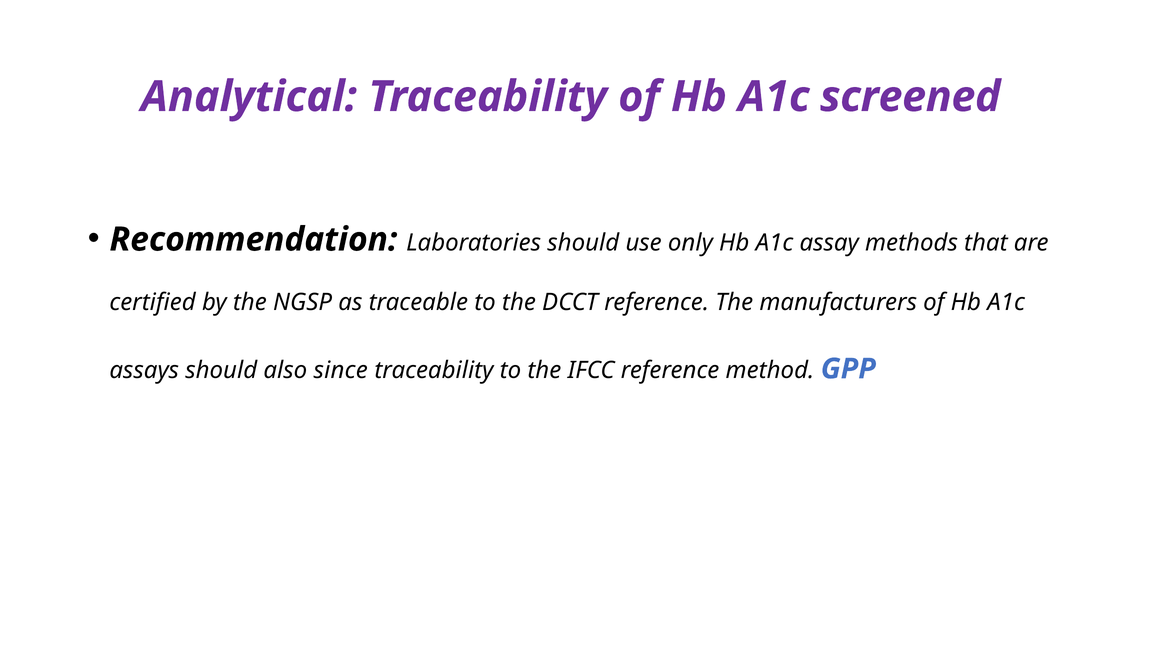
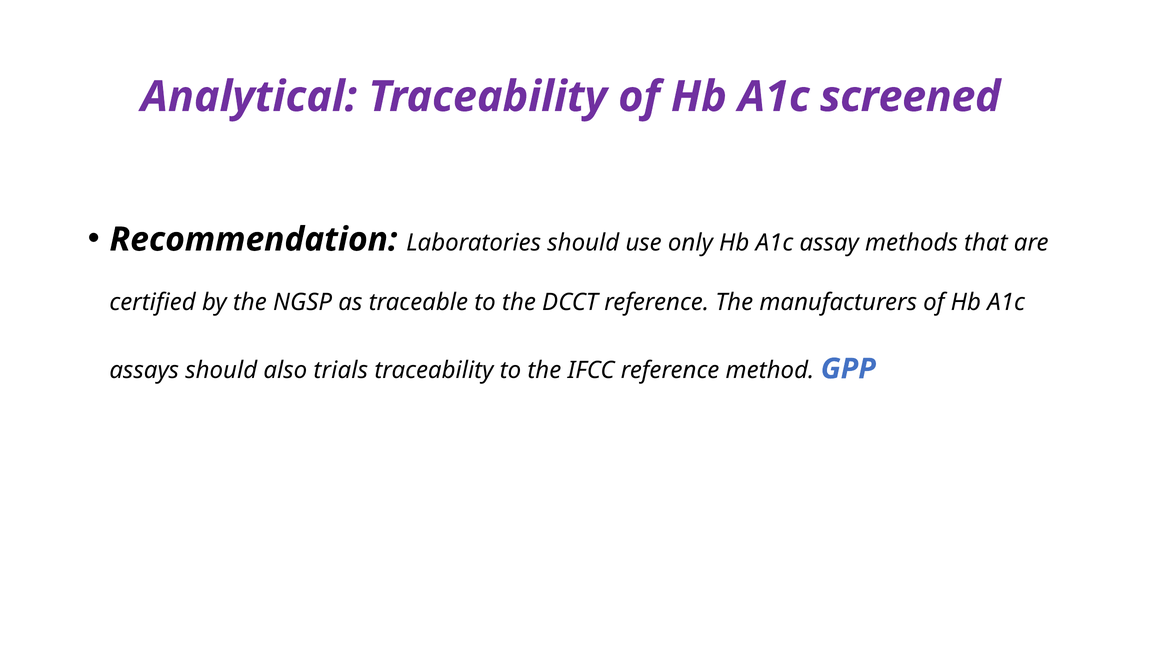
since: since -> trials
